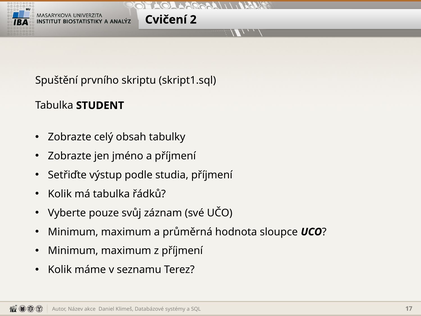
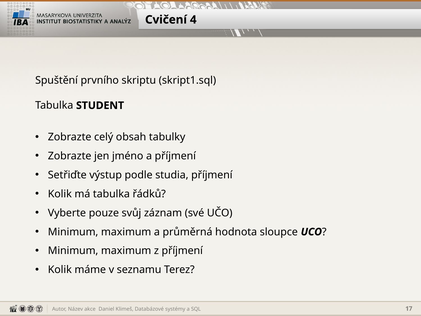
2: 2 -> 4
